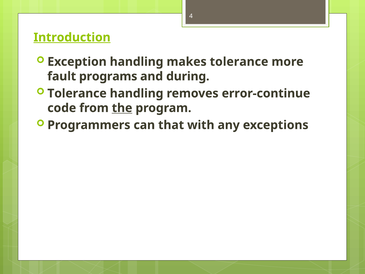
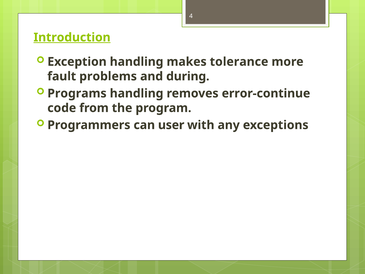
programs: programs -> problems
Tolerance at (77, 93): Tolerance -> Programs
the underline: present -> none
that: that -> user
